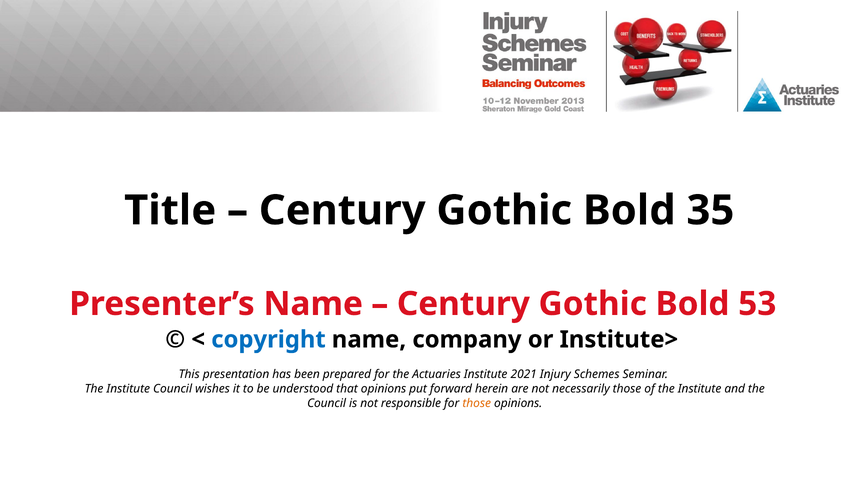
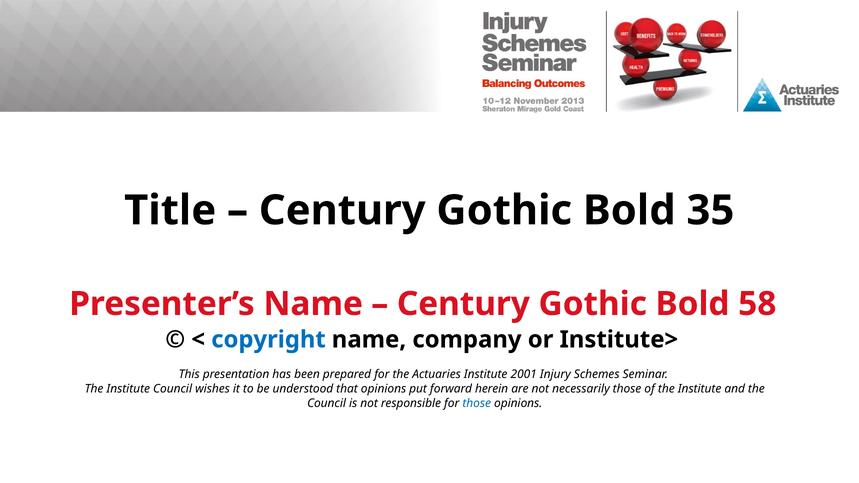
53: 53 -> 58
2021: 2021 -> 2001
those at (477, 403) colour: orange -> blue
